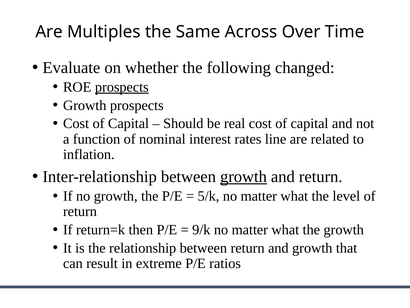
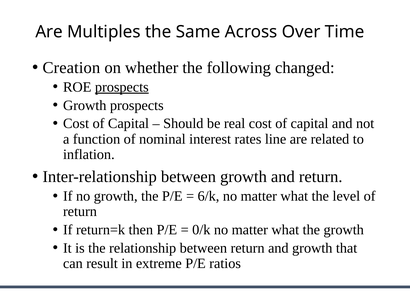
Evaluate: Evaluate -> Creation
growth at (243, 176) underline: present -> none
5/k: 5/k -> 6/k
9/k: 9/k -> 0/k
